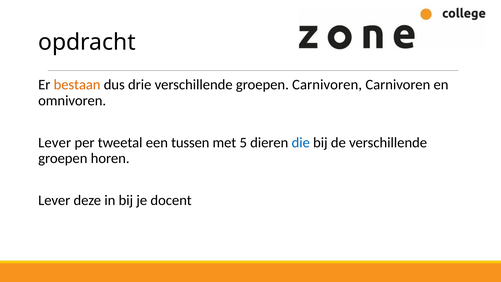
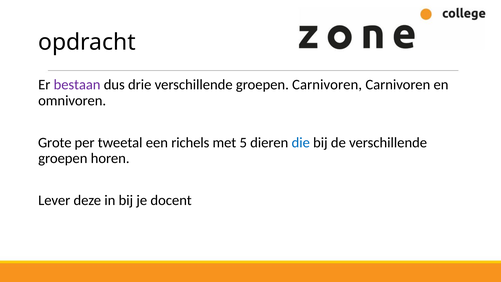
bestaan colour: orange -> purple
Lever at (55, 143): Lever -> Grote
tussen: tussen -> richels
